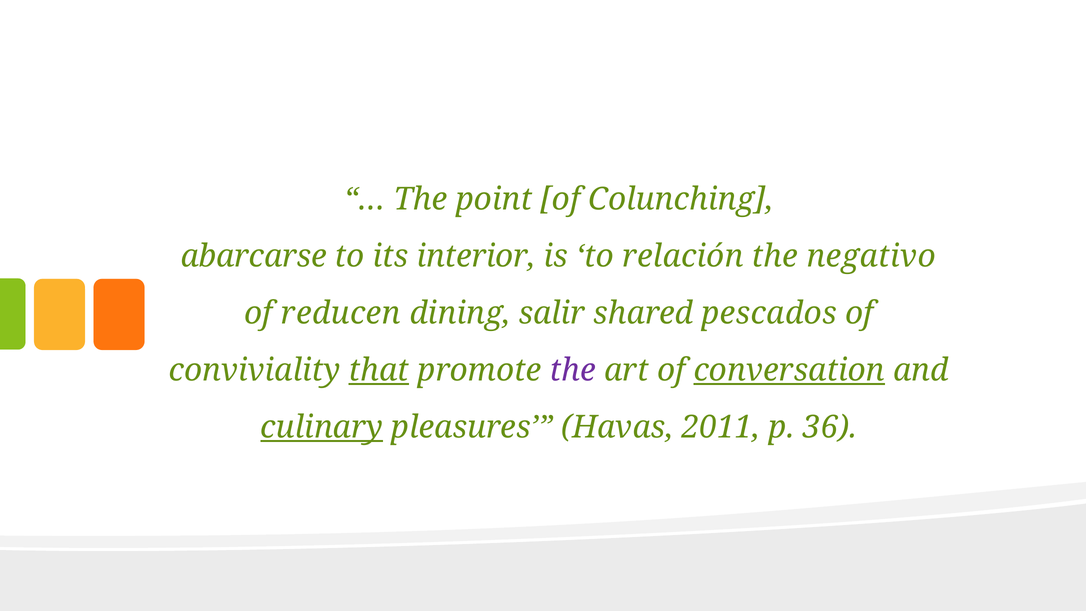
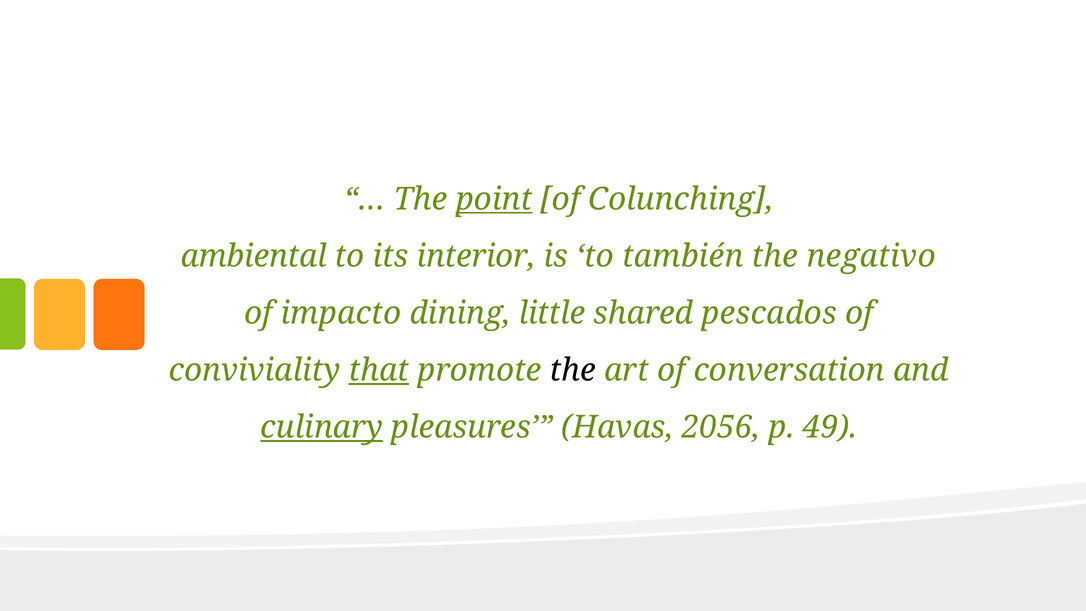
point underline: none -> present
abarcarse: abarcarse -> ambiental
relación: relación -> también
reducen: reducen -> impacto
salir: salir -> little
the at (573, 370) colour: purple -> black
conversation underline: present -> none
2011: 2011 -> 2056
36: 36 -> 49
